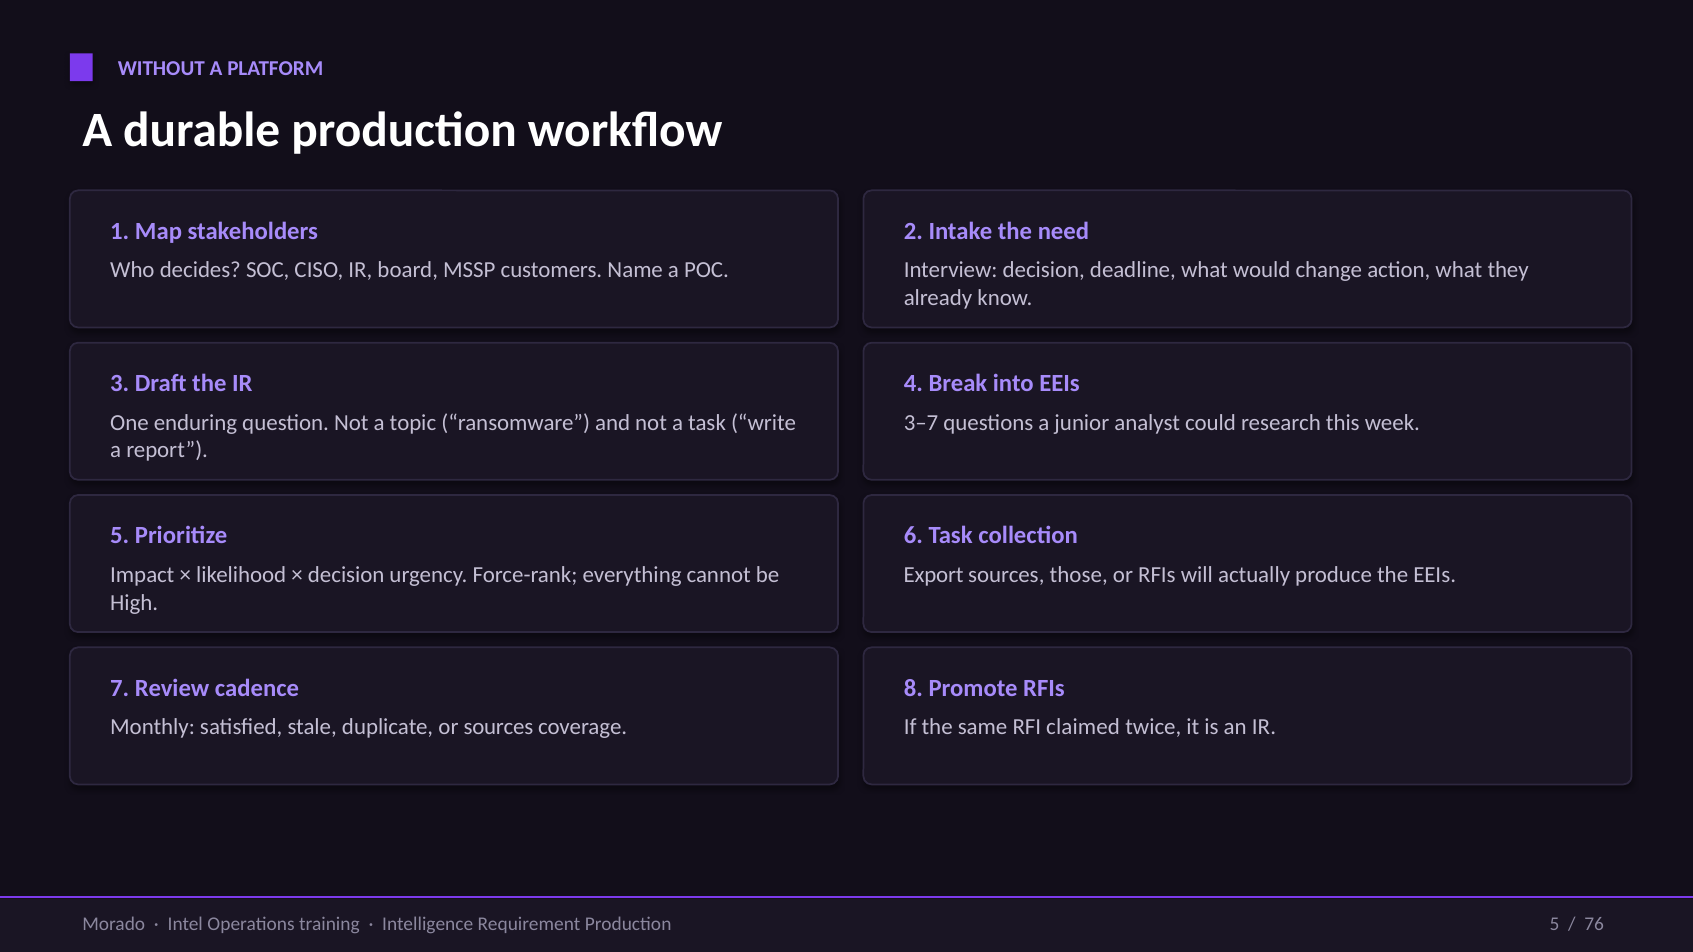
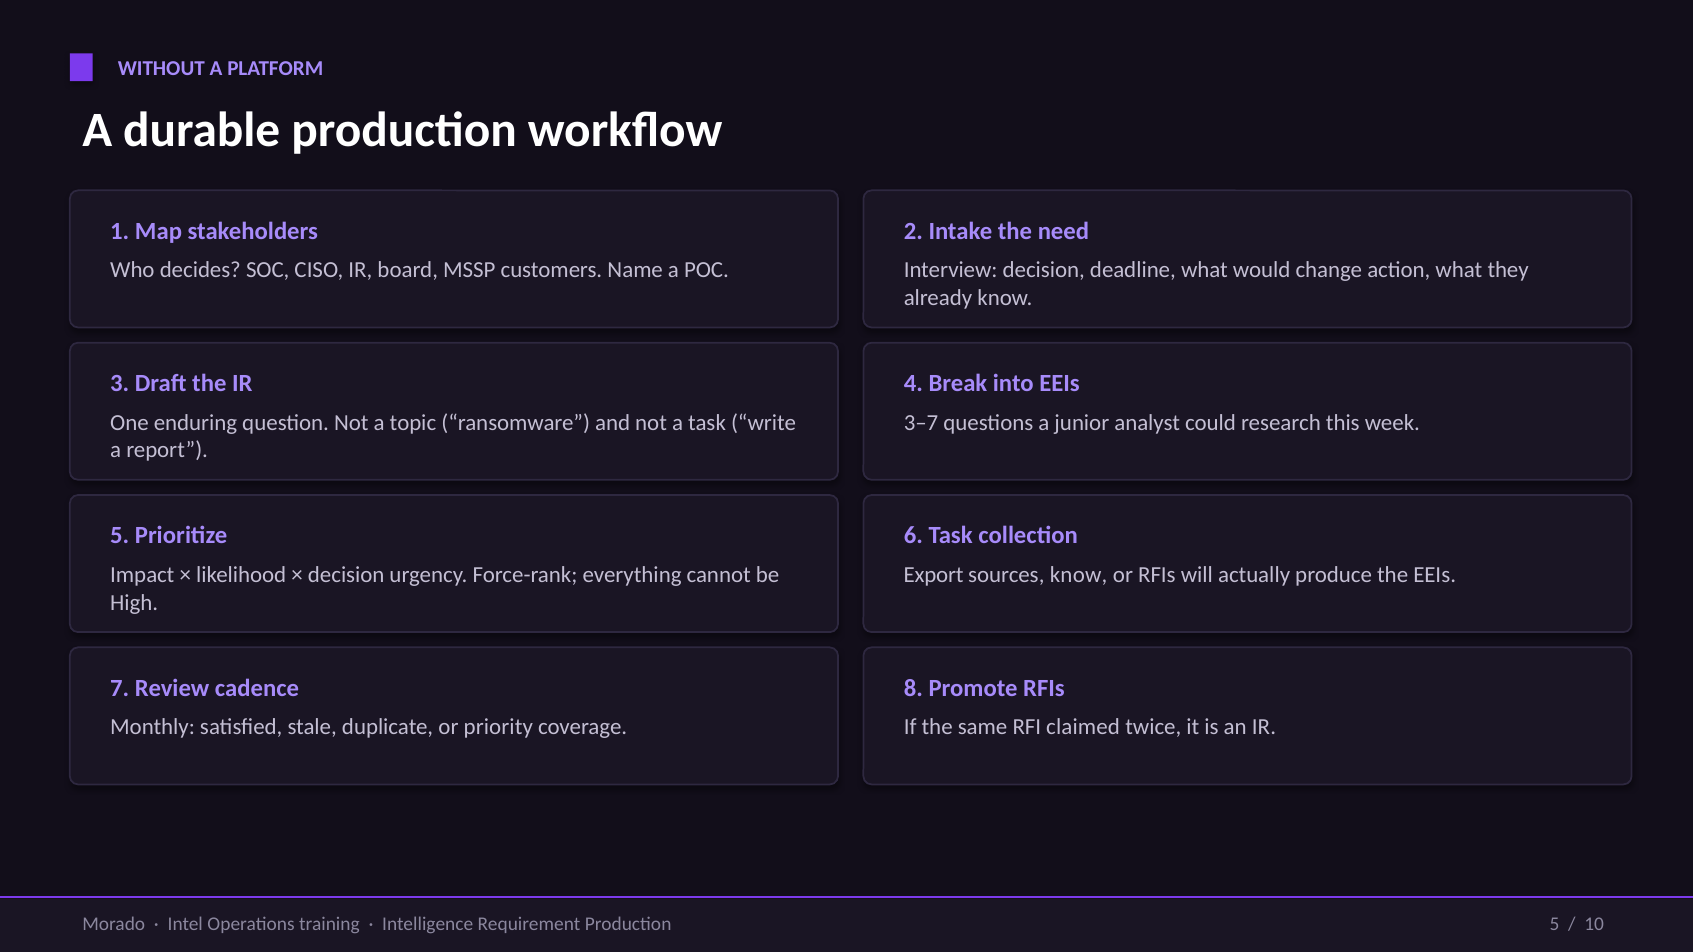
sources those: those -> know
or sources: sources -> priority
76: 76 -> 10
